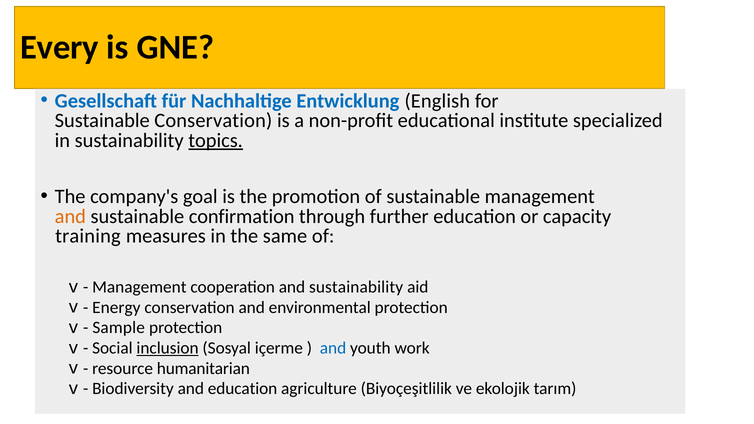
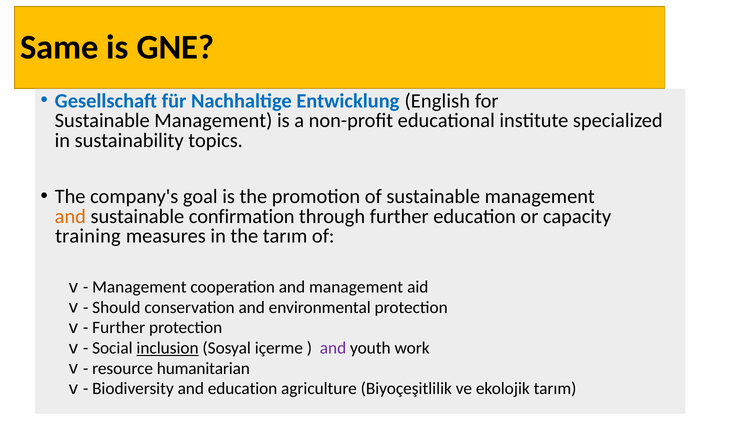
Every: Every -> Same
Conservation at (213, 121): Conservation -> Management
topics underline: present -> none
the same: same -> tarım
and sustainability: sustainability -> management
Energy: Energy -> Should
Sample at (119, 328): Sample -> Further
and at (333, 348) colour: blue -> purple
